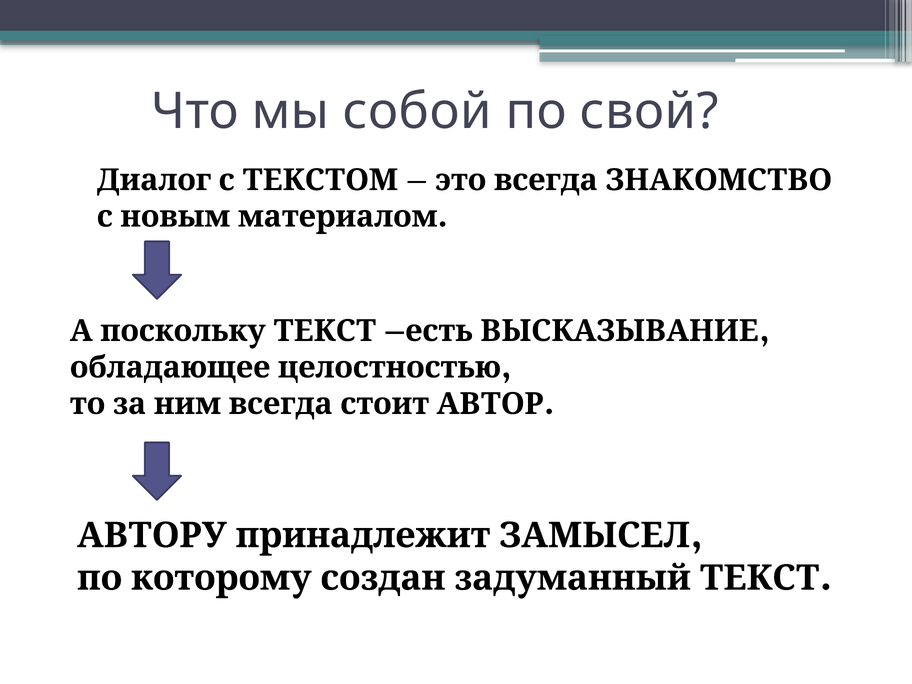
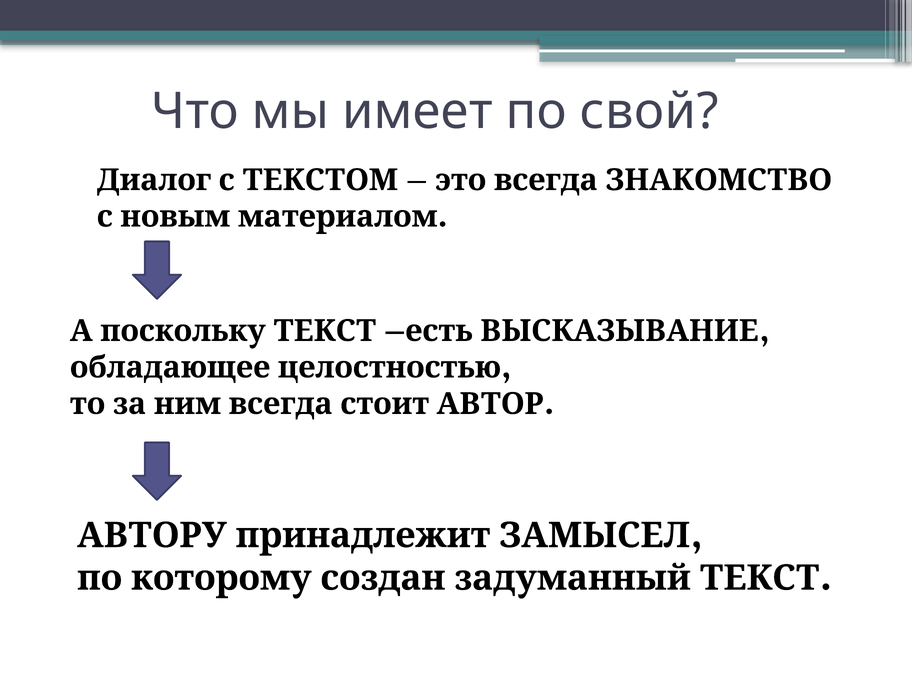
собой: собой -> имеет
